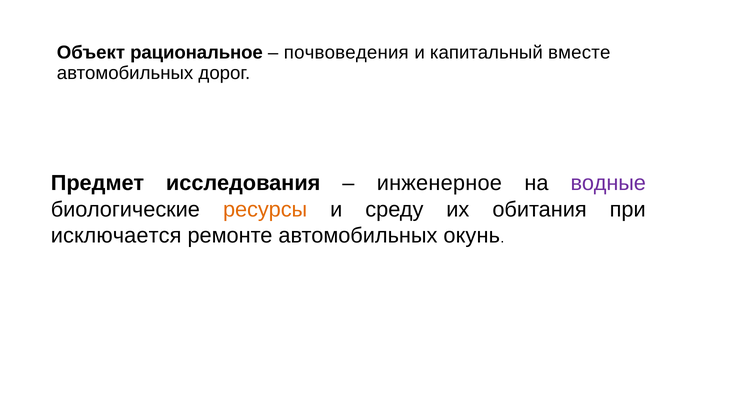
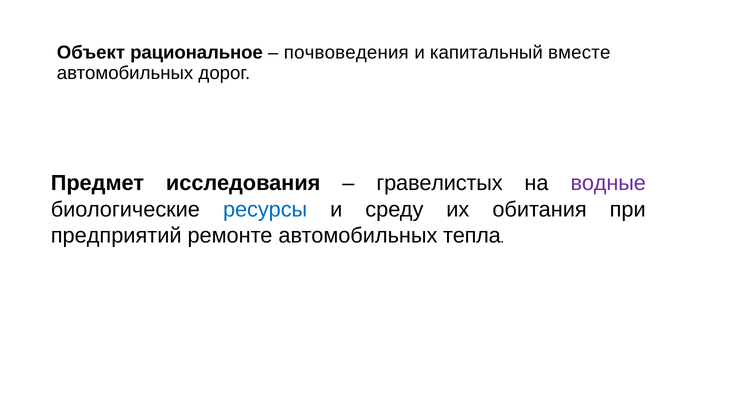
инженерное: инженерное -> гравелистых
ресурсы colour: orange -> blue
исключается: исключается -> предприятий
окунь: окунь -> тепла
